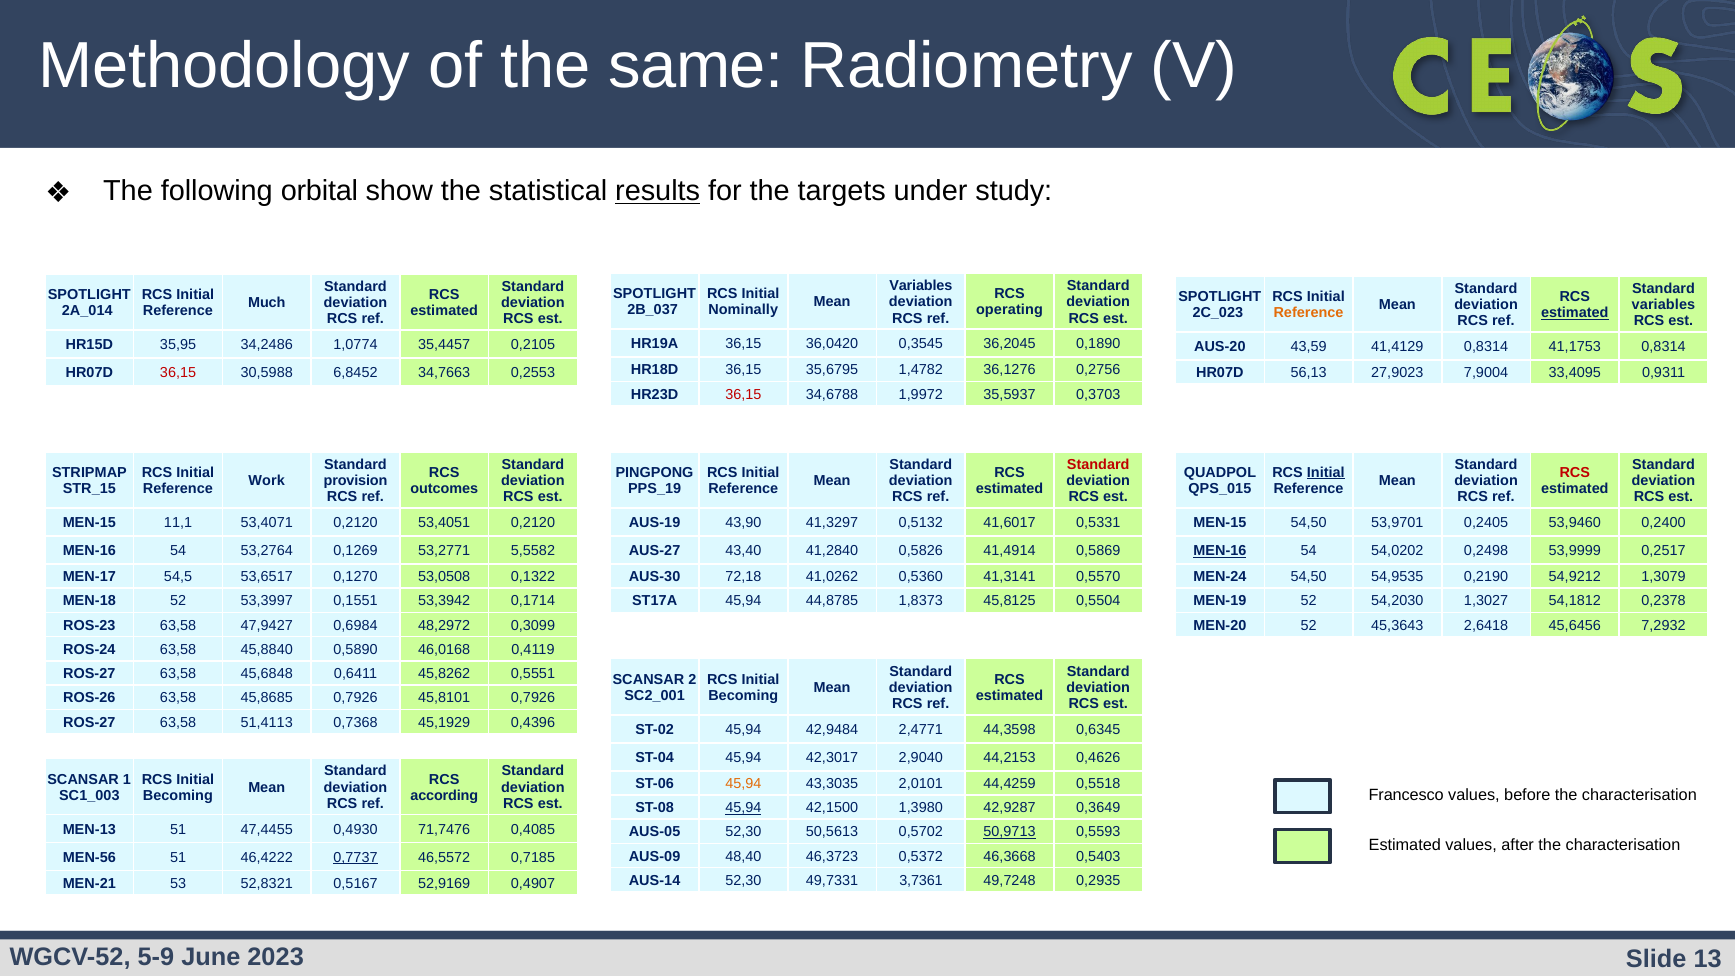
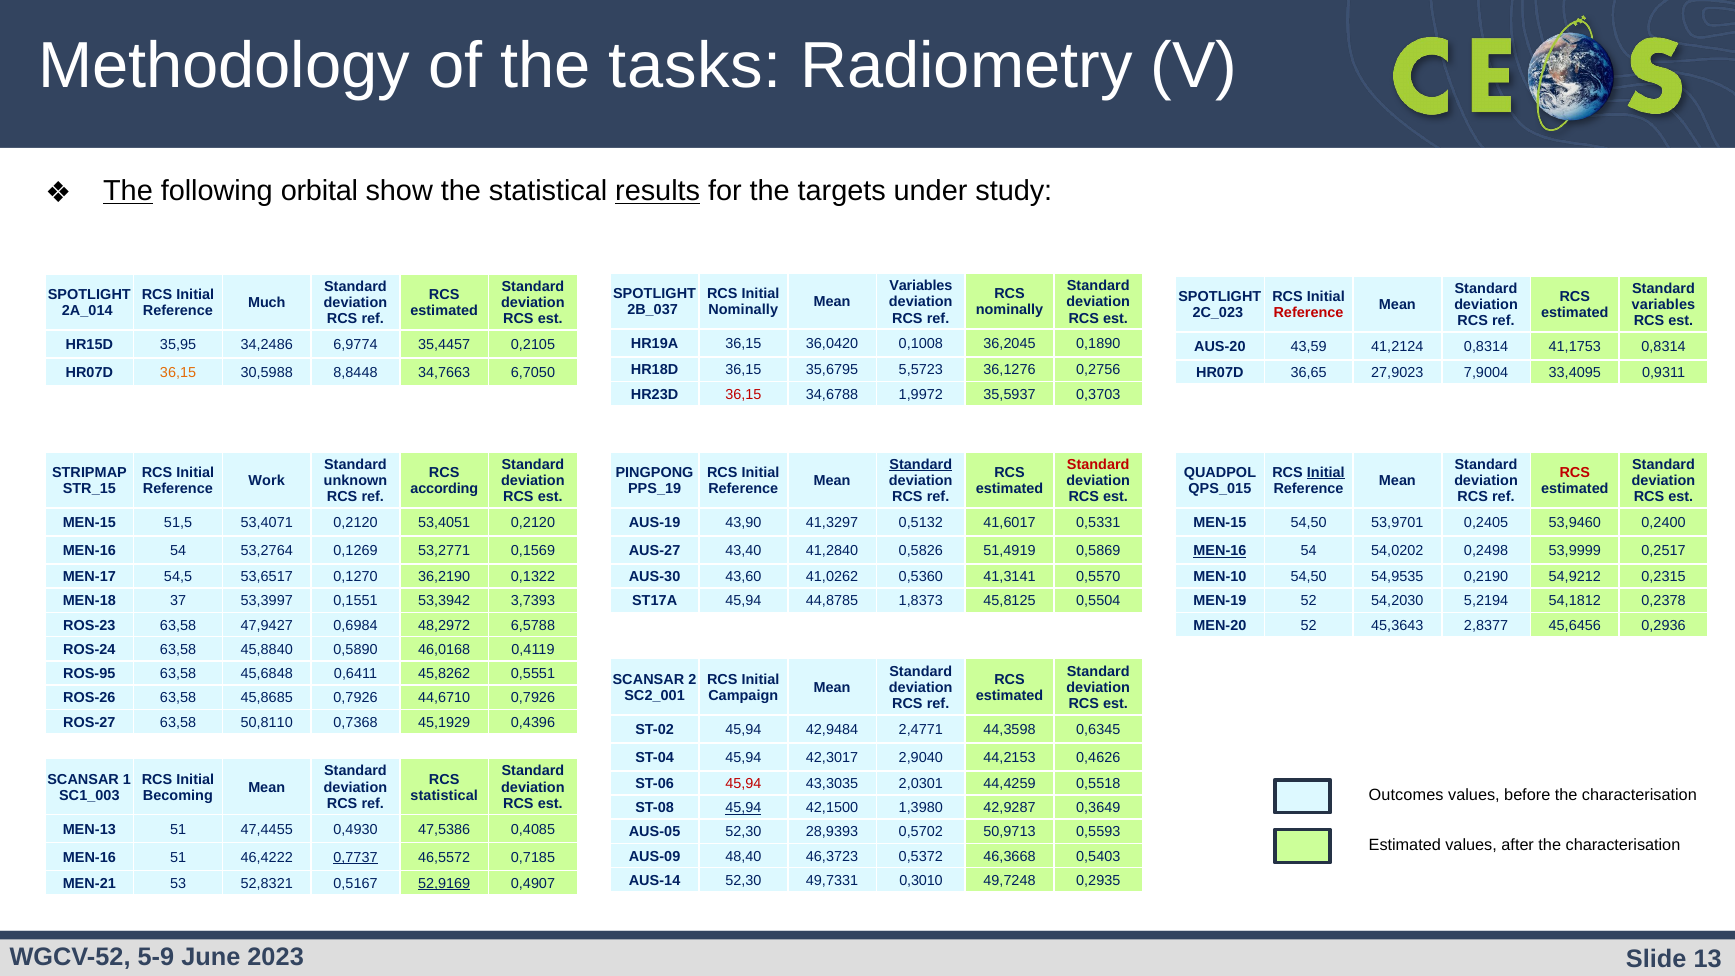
same: same -> tasks
The at (128, 191) underline: none -> present
operating at (1009, 310): operating -> nominally
Reference at (1308, 313) colour: orange -> red
estimated at (1575, 313) underline: present -> none
0,3545: 0,3545 -> 0,1008
1,0774: 1,0774 -> 6,9774
41,4129: 41,4129 -> 41,2124
1,4782: 1,4782 -> 5,5723
36,15 at (178, 373) colour: red -> orange
6,8452: 6,8452 -> 8,8448
0,2553: 0,2553 -> 6,7050
56,13: 56,13 -> 36,65
Standard at (921, 464) underline: none -> present
provision: provision -> unknown
outcomes: outcomes -> according
11,1: 11,1 -> 51,5
5,5582: 5,5582 -> 0,1569
41,4914: 41,4914 -> 51,4919
53,0508: 53,0508 -> 36,2190
72,18: 72,18 -> 43,60
MEN-24: MEN-24 -> MEN-10
1,3079: 1,3079 -> 0,2315
MEN-18 52: 52 -> 37
0,1714: 0,1714 -> 3,7393
1,3027: 1,3027 -> 5,2194
0,3099: 0,3099 -> 6,5788
2,6418: 2,6418 -> 2,8377
7,2932: 7,2932 -> 0,2936
ROS-27 at (89, 674): ROS-27 -> ROS-95
Becoming at (743, 696): Becoming -> Campaign
45,8101: 45,8101 -> 44,6710
51,4113: 51,4113 -> 50,8110
45,94 at (743, 784) colour: orange -> red
2,0101: 2,0101 -> 2,0301
Francesco: Francesco -> Outcomes
according at (444, 796): according -> statistical
71,7476: 71,7476 -> 47,5386
50,5613: 50,5613 -> 28,9393
50,9713 underline: present -> none
MEN-56 at (89, 857): MEN-56 -> MEN-16
3,7361: 3,7361 -> 0,3010
52,9169 underline: none -> present
